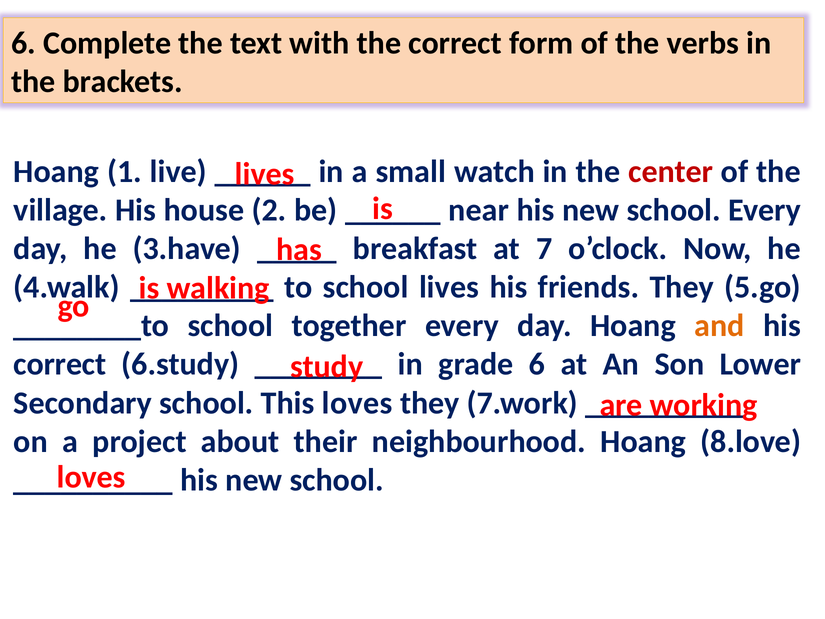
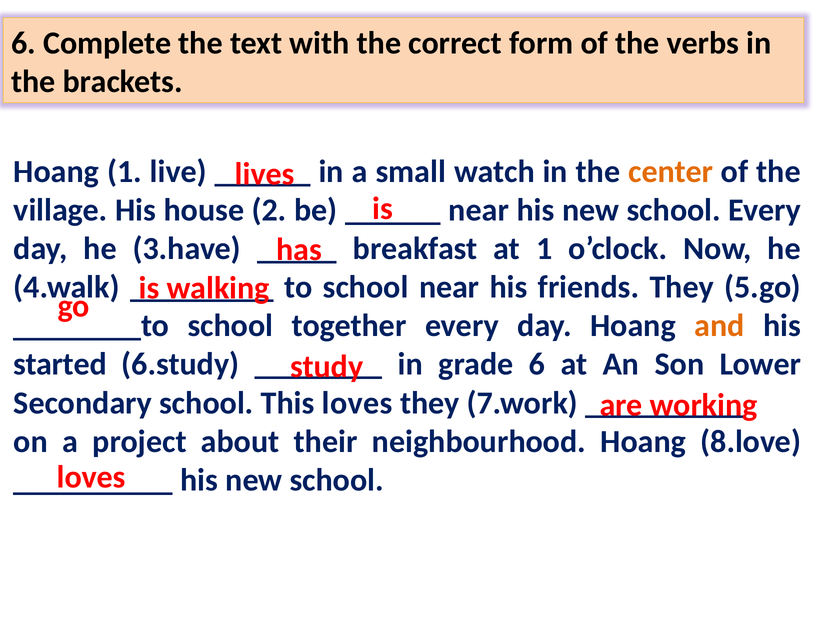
center colour: red -> orange
at 7: 7 -> 1
to school lives: lives -> near
correct at (60, 364): correct -> started
